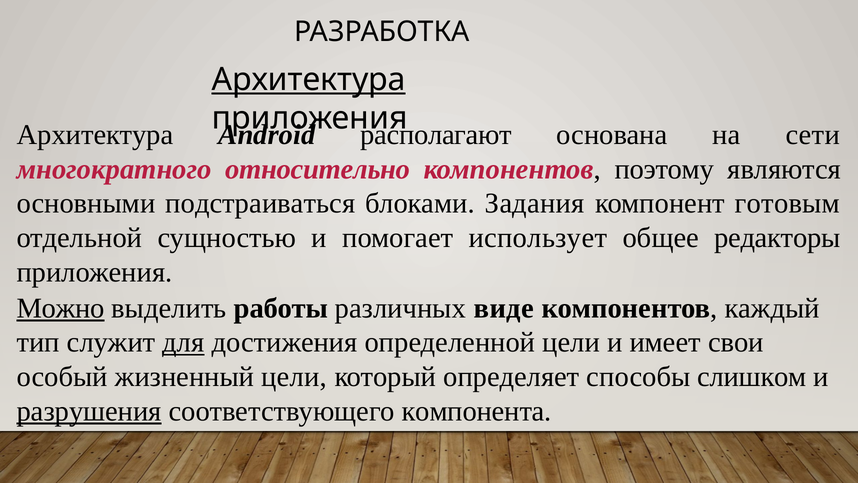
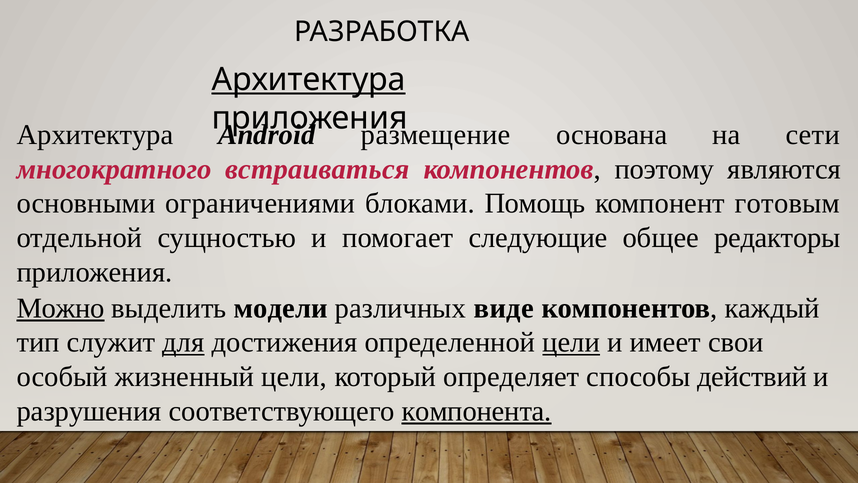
располагают: располагают -> размещение
относительно: относительно -> встраиваться
подстраиваться: подстраиваться -> ограничениями
Задания: Задания -> Помощь
использует: использует -> следующие
работы: работы -> модели
цели at (571, 342) underline: none -> present
слишком: слишком -> действий
разрушения underline: present -> none
компонента underline: none -> present
